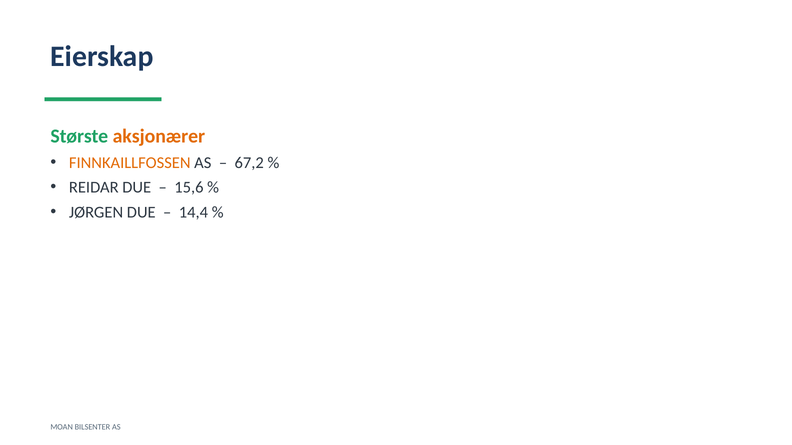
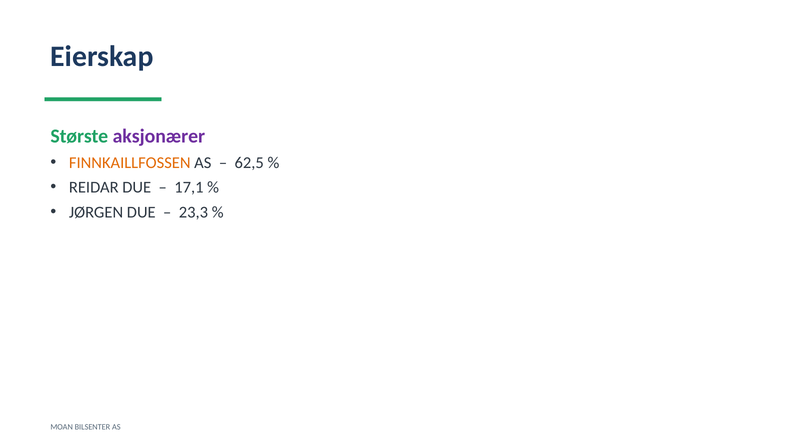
aksjonærer colour: orange -> purple
67,2: 67,2 -> 62,5
15,6: 15,6 -> 17,1
14,4: 14,4 -> 23,3
